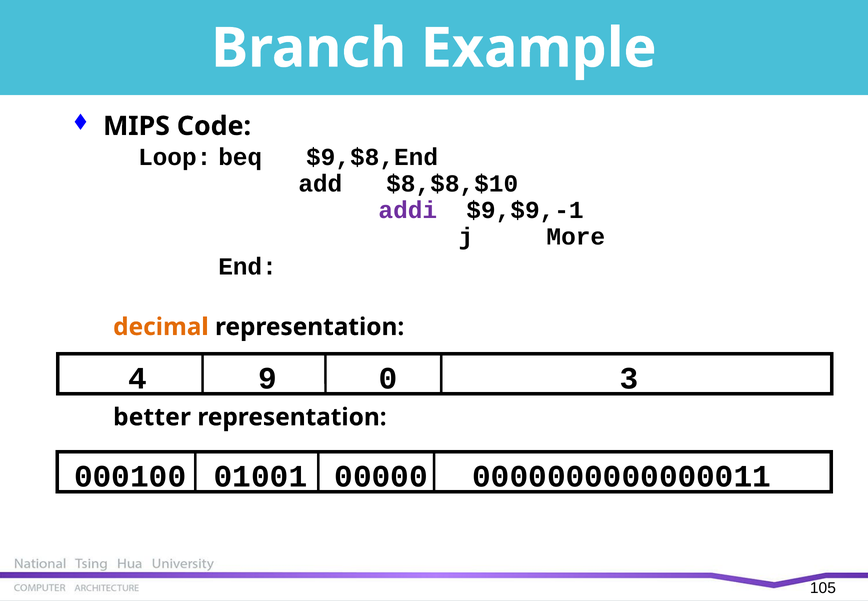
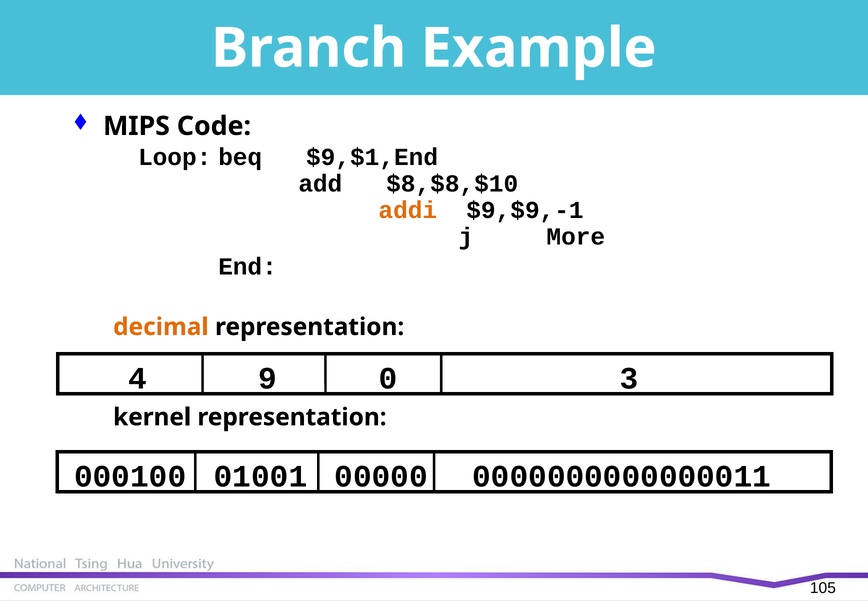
$9,$8,End: $9,$8,End -> $9,$1,End
addi colour: purple -> orange
better: better -> kernel
